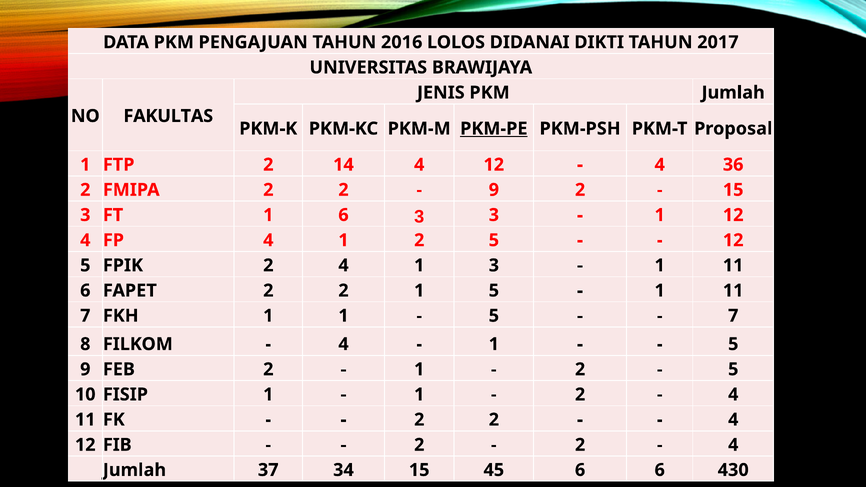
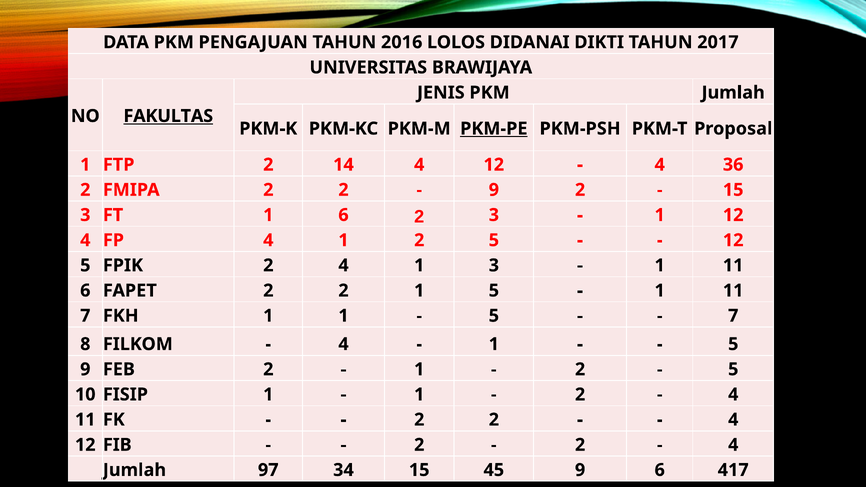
FAKULTAS underline: none -> present
3 at (419, 217): 3 -> 2
37: 37 -> 97
45 6: 6 -> 9
430: 430 -> 417
